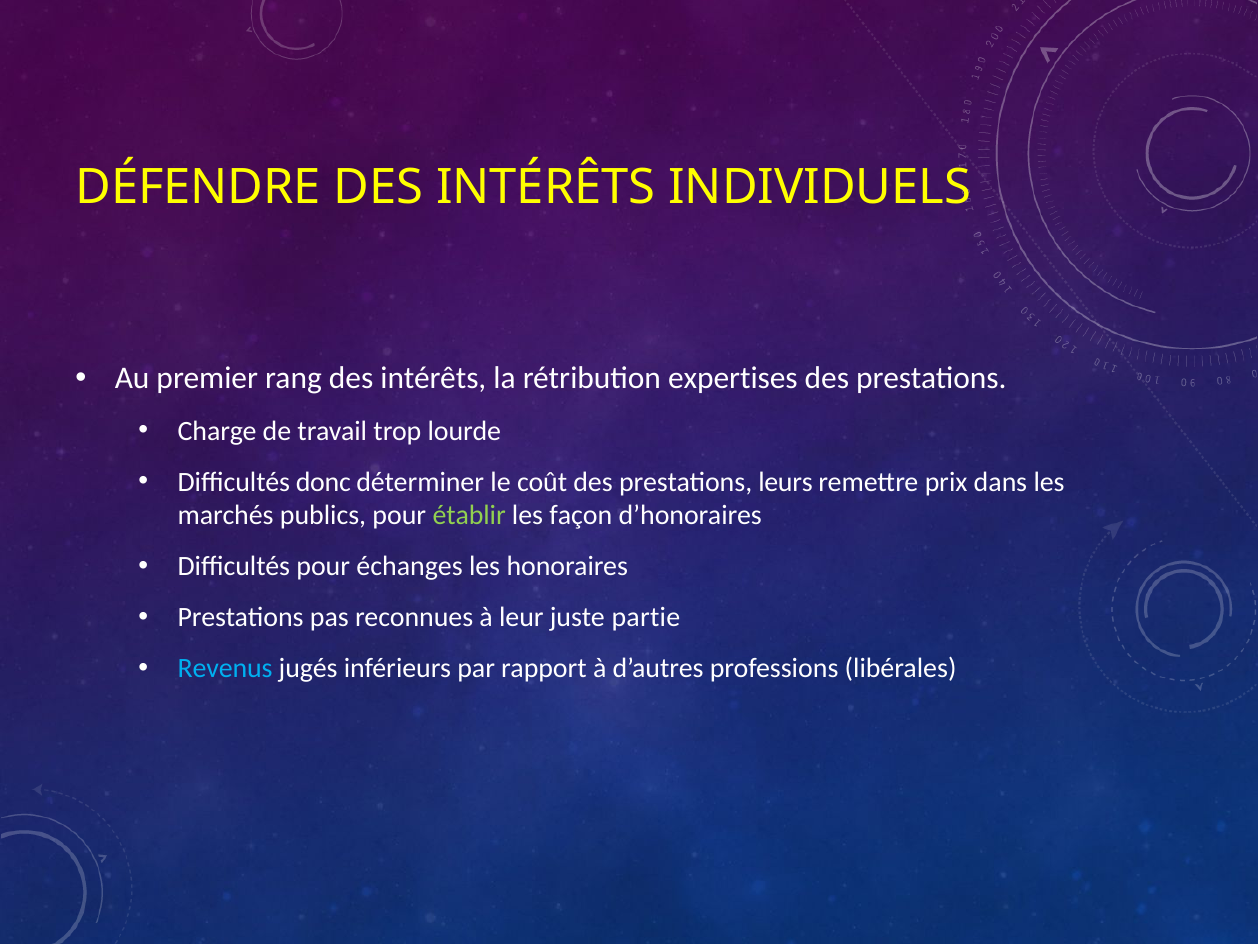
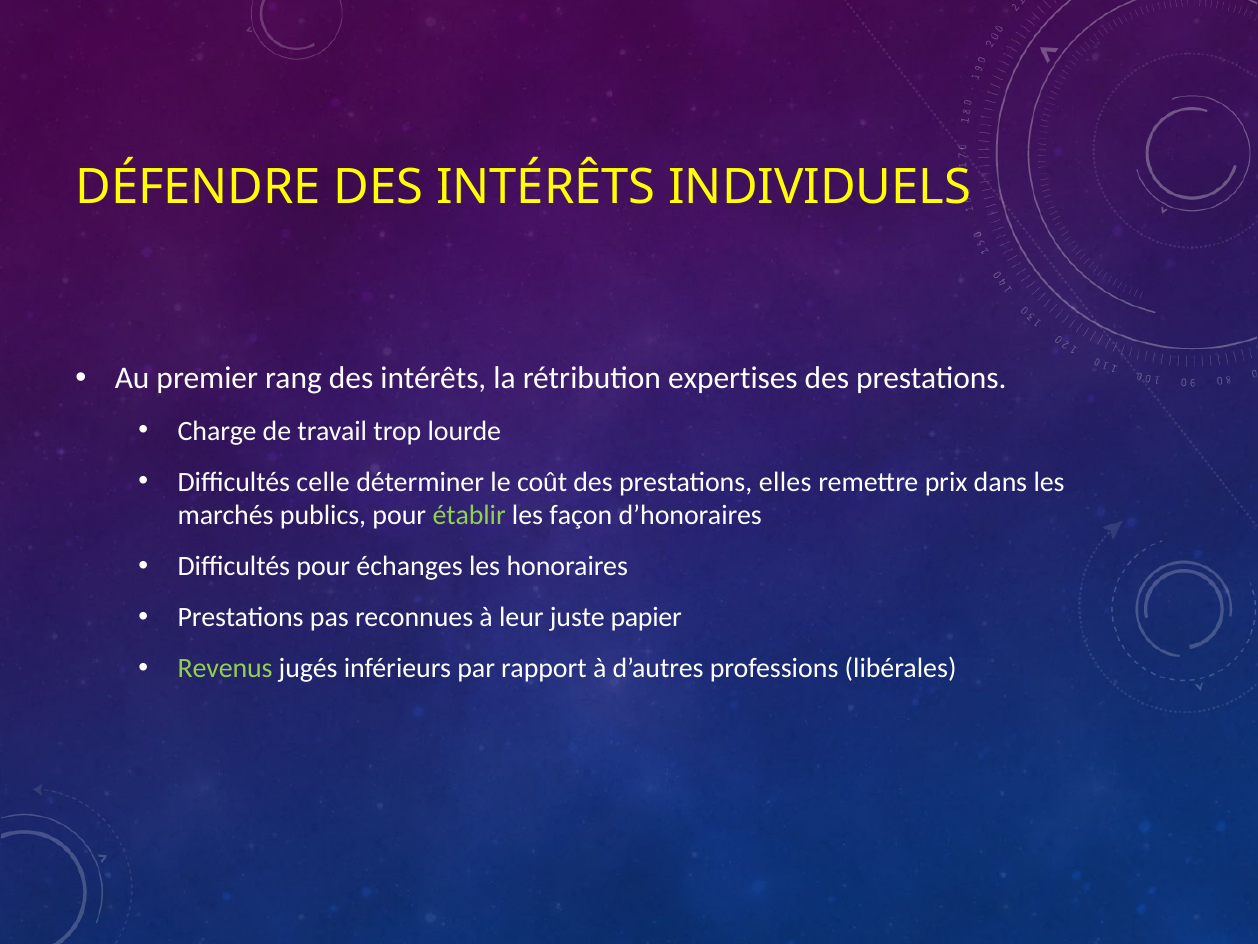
donc: donc -> celle
leurs: leurs -> elles
partie: partie -> papier
Revenus colour: light blue -> light green
